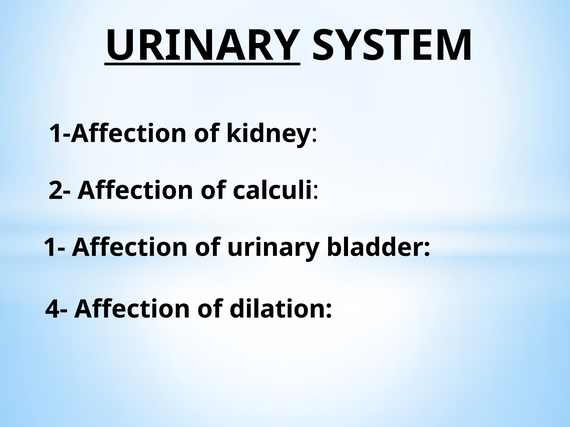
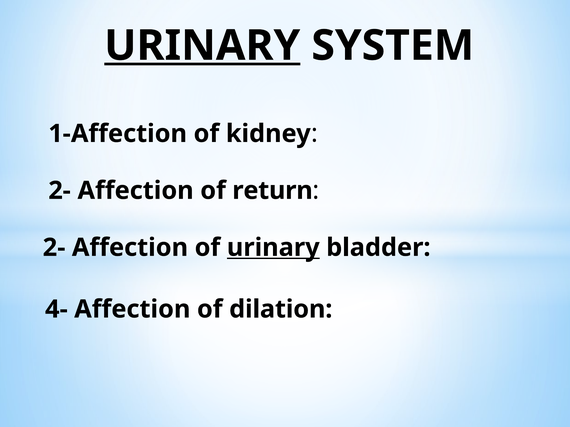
calculi: calculi -> return
1- at (54, 248): 1- -> 2-
urinary at (273, 248) underline: none -> present
